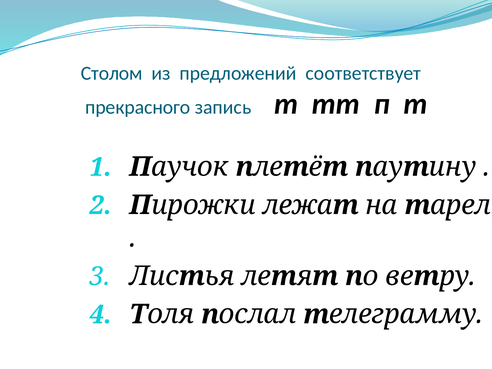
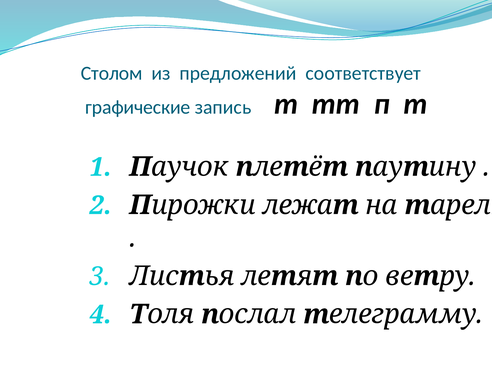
прекрасного: прекрасного -> графические
